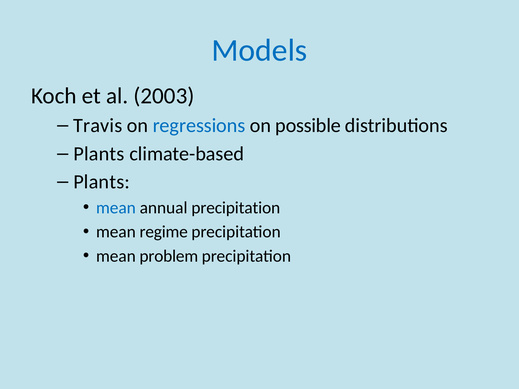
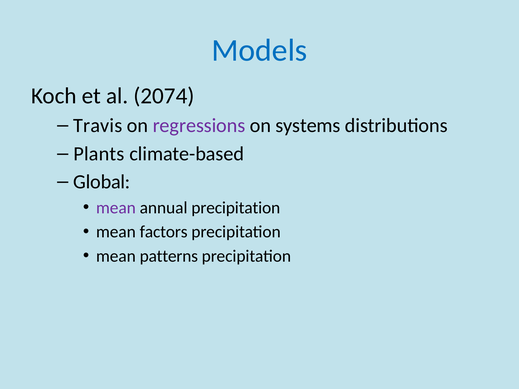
2003: 2003 -> 2074
regressions colour: blue -> purple
possible: possible -> systems
Plants at (102, 182): Plants -> Global
mean at (116, 208) colour: blue -> purple
regime: regime -> factors
problem: problem -> patterns
